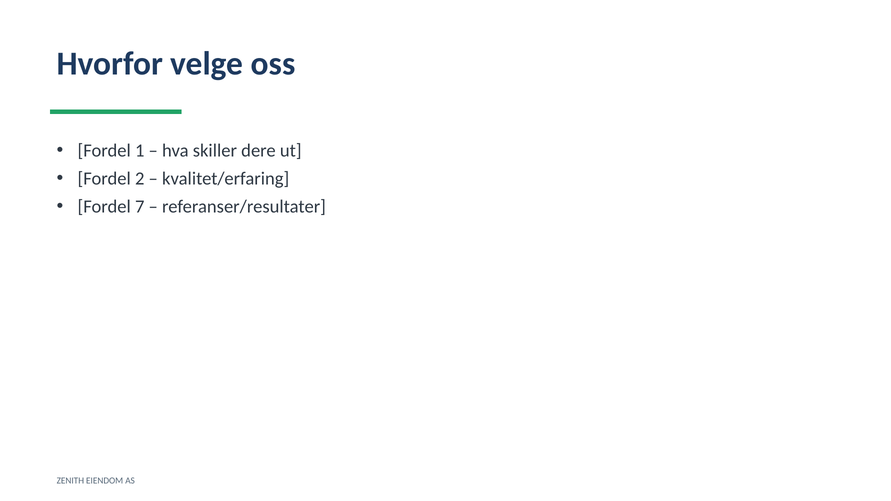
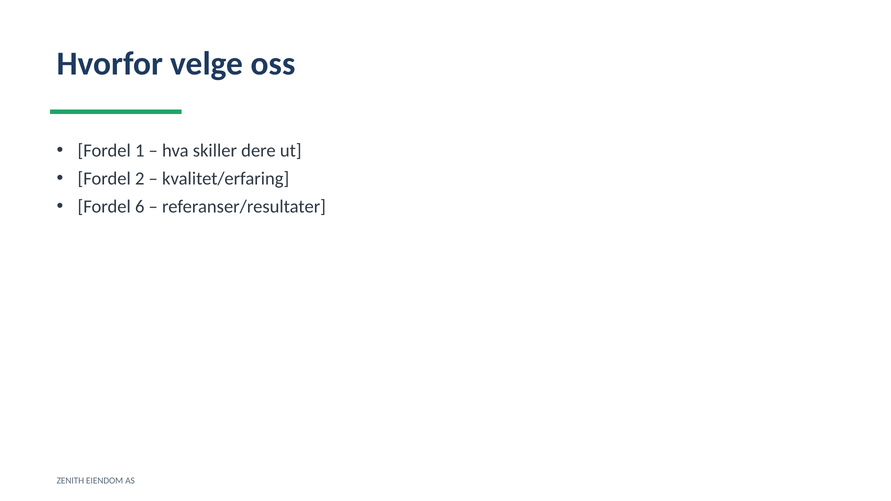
7: 7 -> 6
